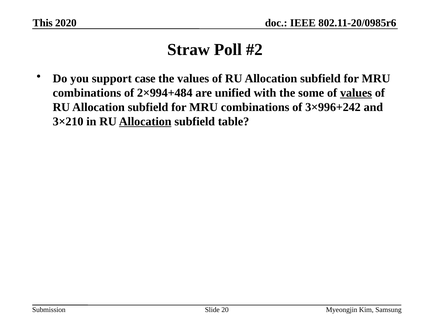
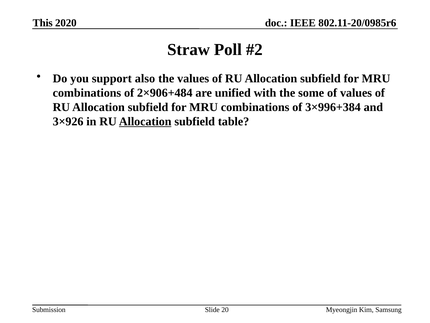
case: case -> also
2×994+484: 2×994+484 -> 2×906+484
values at (356, 93) underline: present -> none
3×996+242: 3×996+242 -> 3×996+384
3×210: 3×210 -> 3×926
